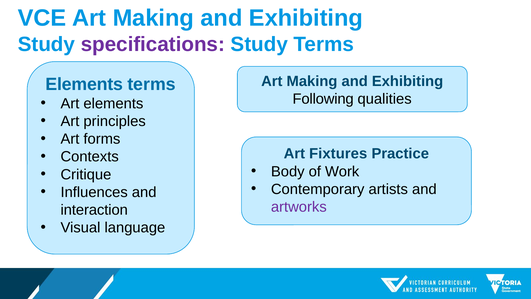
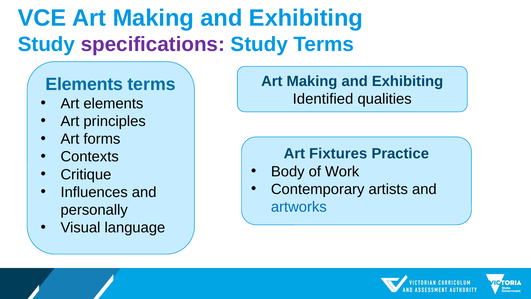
Following: Following -> Identified
artworks colour: purple -> blue
interaction: interaction -> personally
